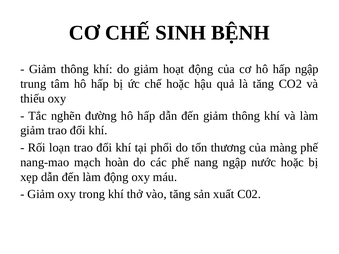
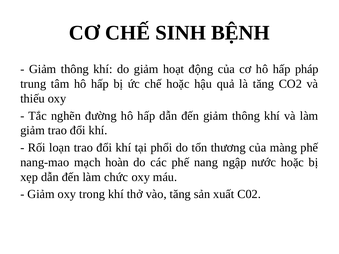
hấp ngập: ngập -> pháp
làm động: động -> chức
